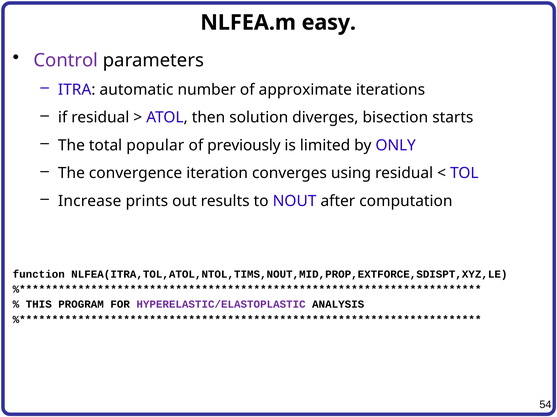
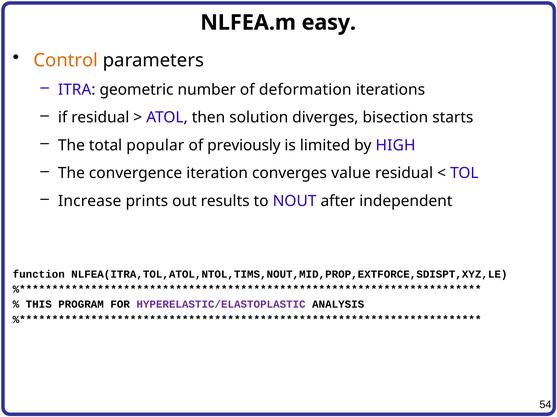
Control colour: purple -> orange
automatic: automatic -> geometric
approximate: approximate -> deformation
ONLY: ONLY -> HIGH
using: using -> value
computation: computation -> independent
